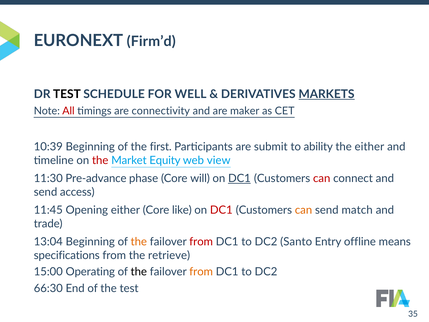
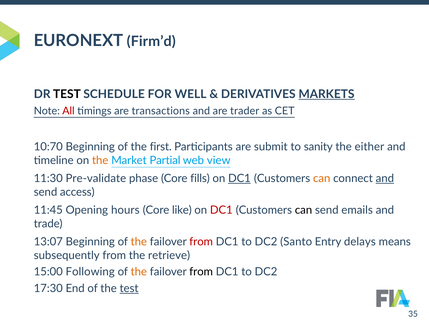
connectivity: connectivity -> transactions
maker: maker -> trader
10:39: 10:39 -> 10:70
ability: ability -> sanity
the at (100, 160) colour: red -> orange
Equity: Equity -> Partial
Pre-advance: Pre-advance -> Pre-validate
will: will -> fills
can at (322, 178) colour: red -> orange
and at (385, 178) underline: none -> present
Opening either: either -> hours
can at (304, 210) colour: orange -> black
match: match -> emails
13:04: 13:04 -> 13:07
offline: offline -> delays
specifications: specifications -> subsequently
Operating: Operating -> Following
the at (139, 272) colour: black -> orange
from at (201, 272) colour: orange -> black
66:30: 66:30 -> 17:30
test at (129, 288) underline: none -> present
